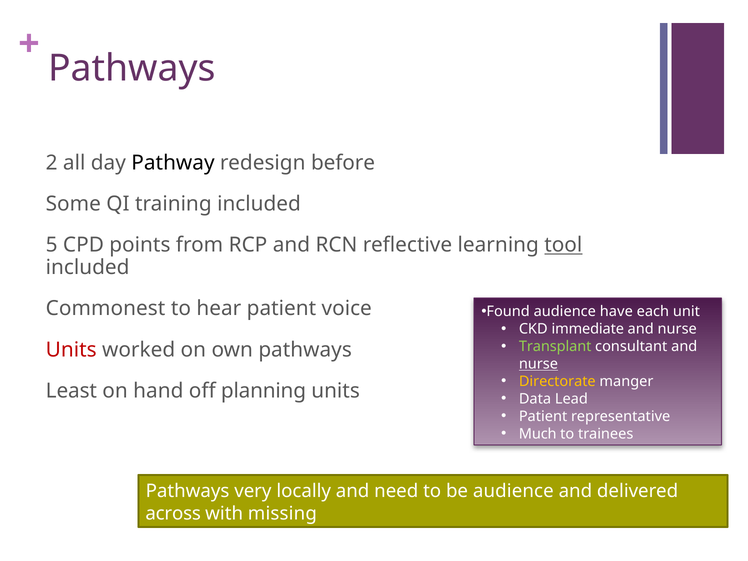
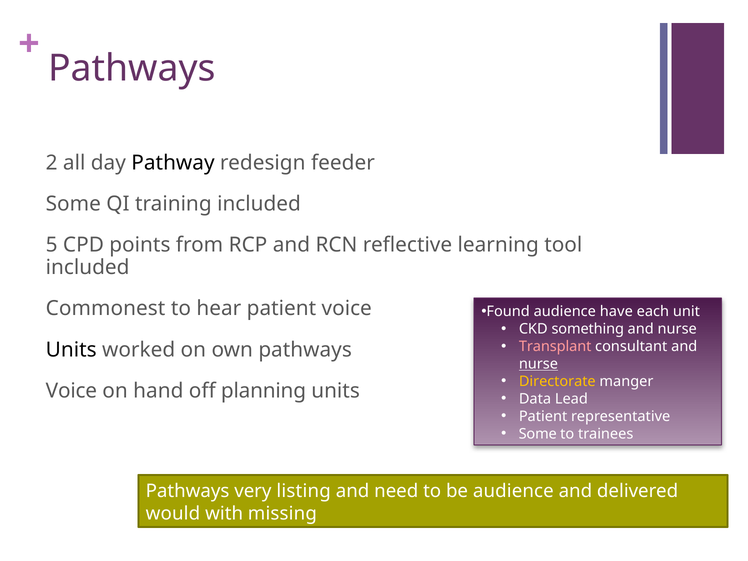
before: before -> feeder
tool underline: present -> none
immediate: immediate -> something
Transplant colour: light green -> pink
Units at (71, 350) colour: red -> black
Least at (71, 391): Least -> Voice
Much at (538, 434): Much -> Some
locally: locally -> listing
across: across -> would
